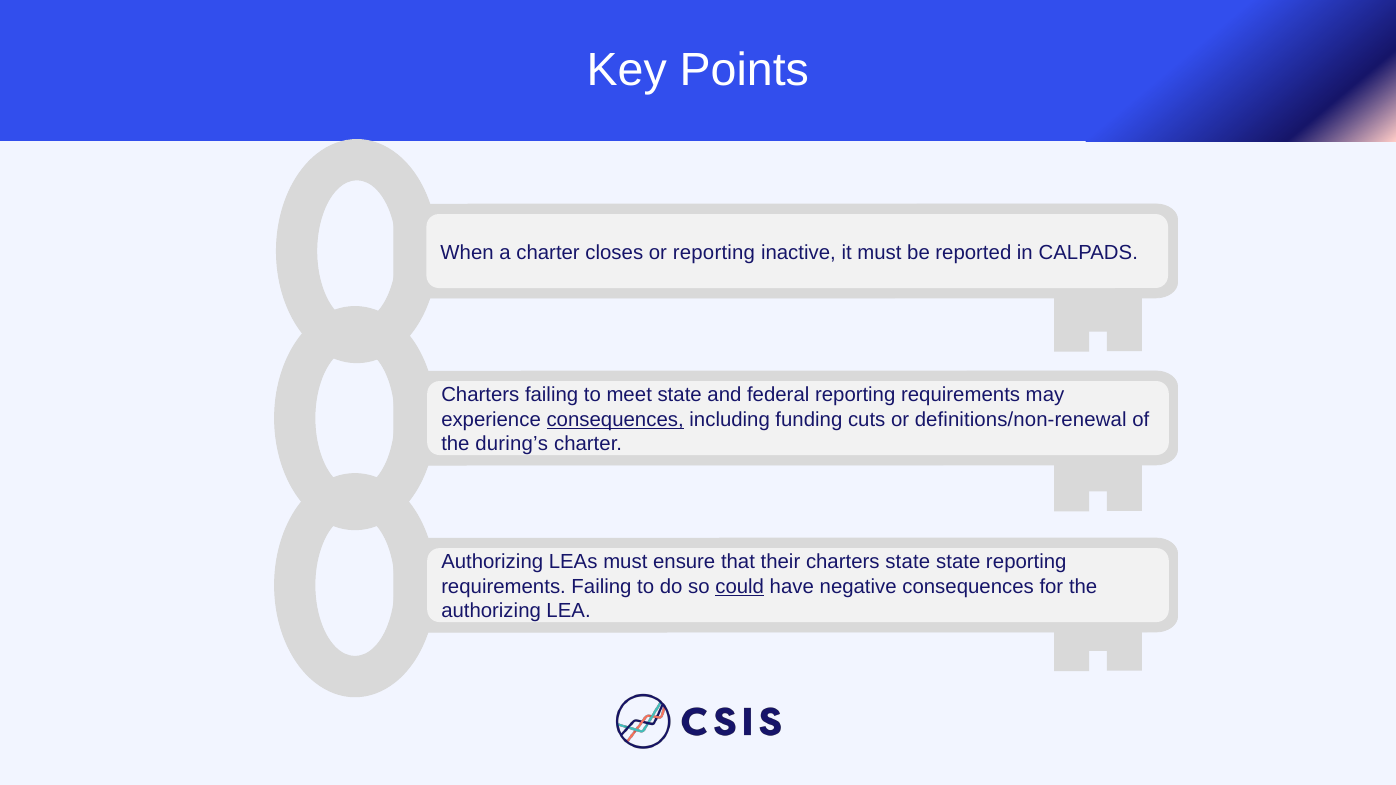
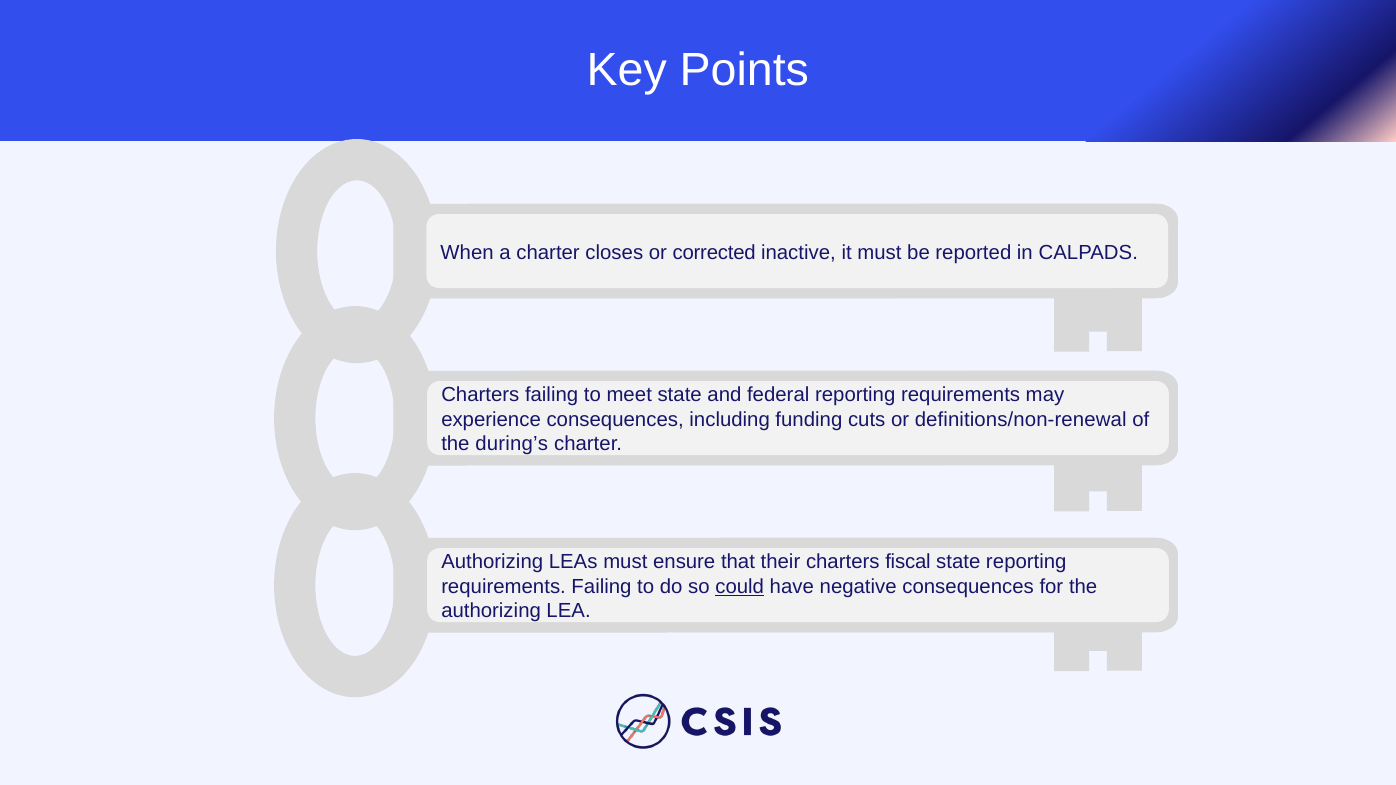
or reporting: reporting -> corrected
consequences at (615, 420) underline: present -> none
charters state: state -> fiscal
